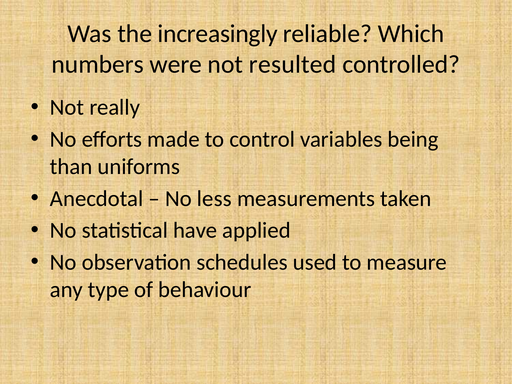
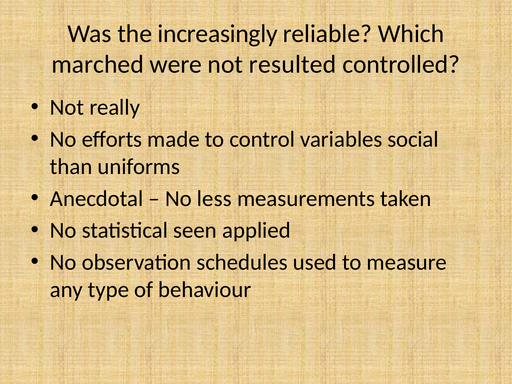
numbers: numbers -> marched
being: being -> social
have: have -> seen
